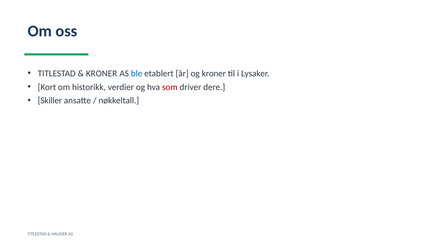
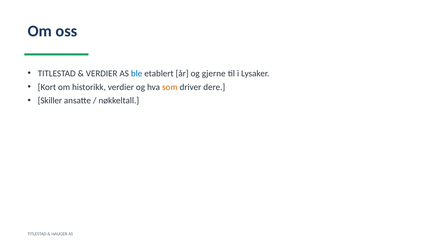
KRONER at (102, 74): KRONER -> VERDIER
og kroner: kroner -> gjerne
som colour: red -> orange
